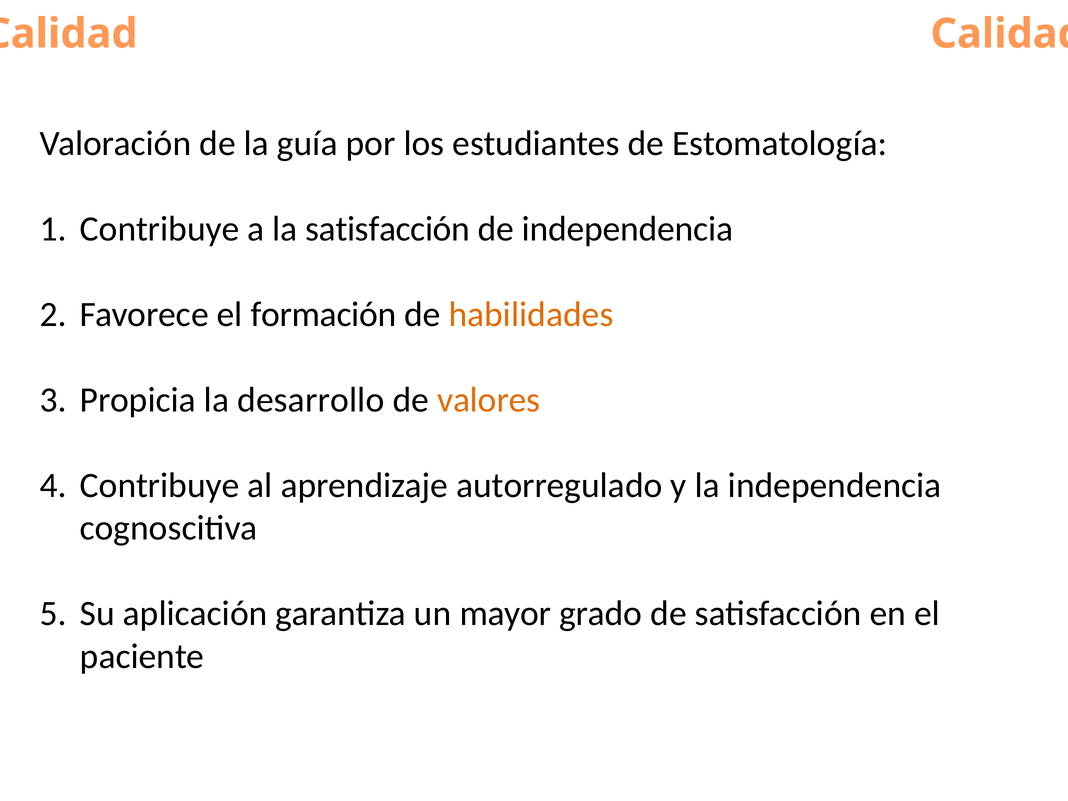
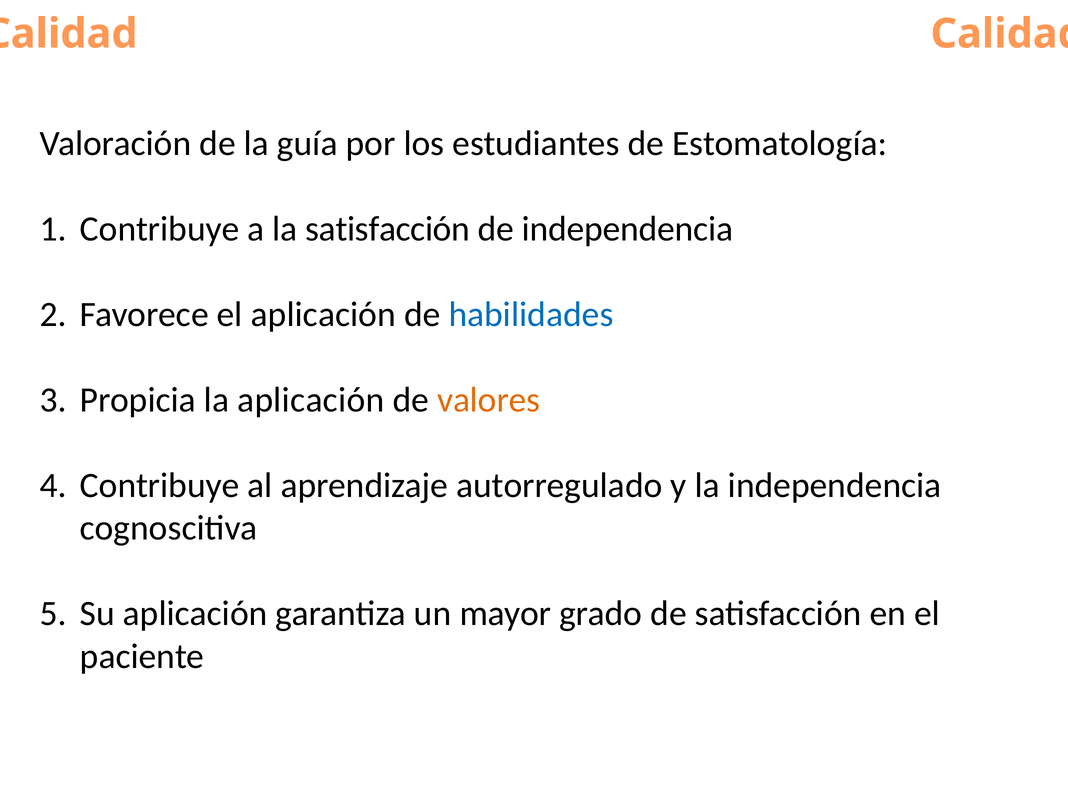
el formación: formación -> aplicación
habilidades colour: orange -> blue
la desarrollo: desarrollo -> aplicación
